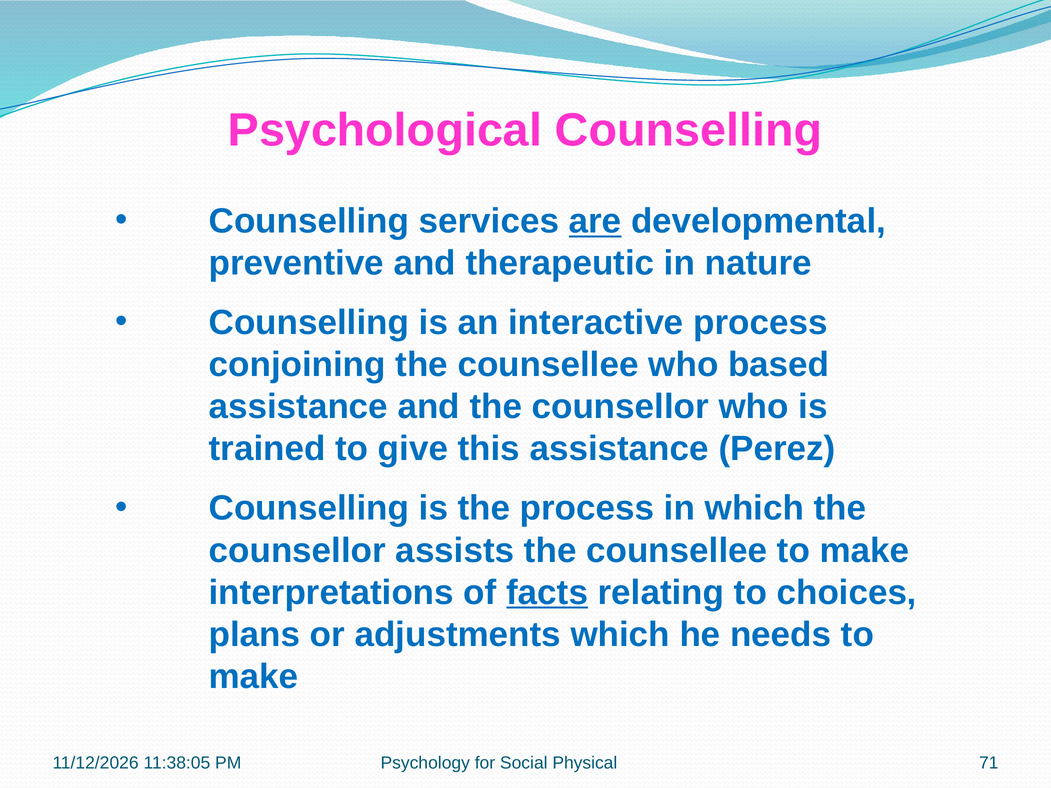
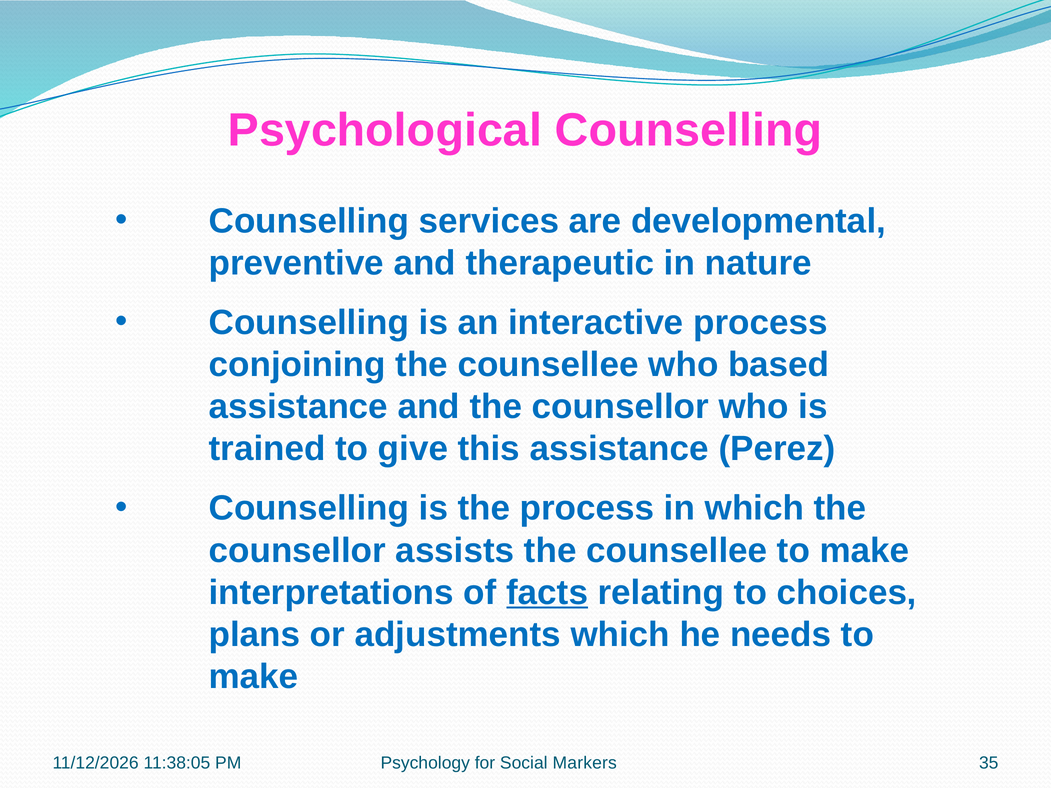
are underline: present -> none
Physical: Physical -> Markers
71: 71 -> 35
